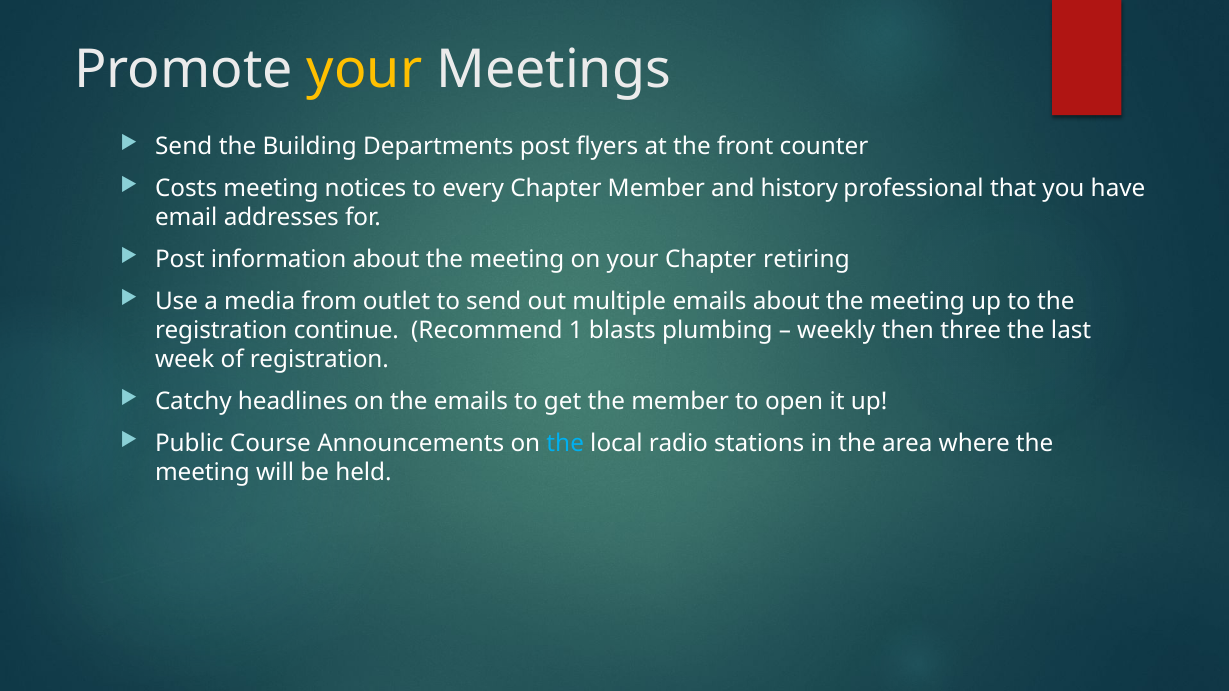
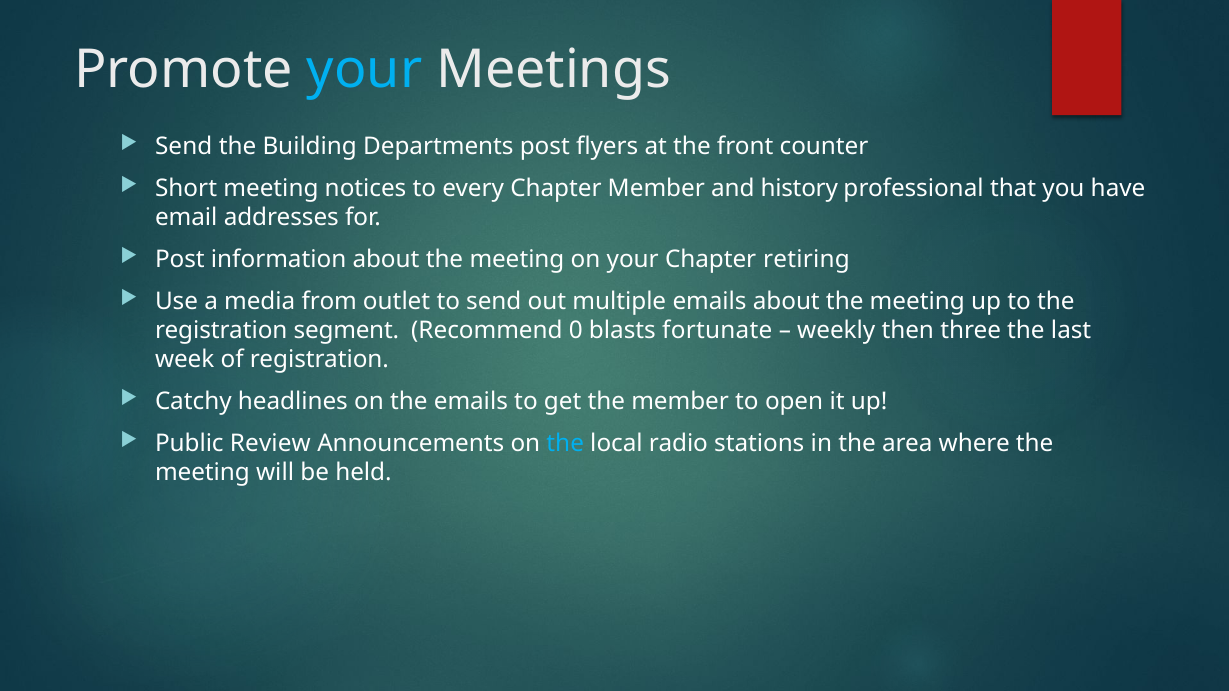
your at (365, 70) colour: yellow -> light blue
Costs: Costs -> Short
continue: continue -> segment
1: 1 -> 0
plumbing: plumbing -> fortunate
Course: Course -> Review
